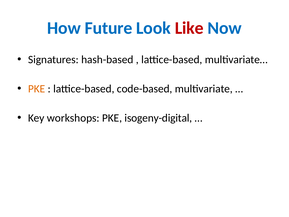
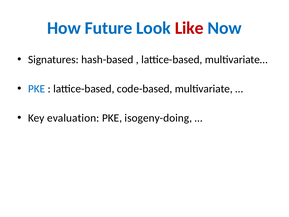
PKE at (37, 89) colour: orange -> blue
workshops: workshops -> evaluation
isogeny-digital: isogeny-digital -> isogeny-doing
